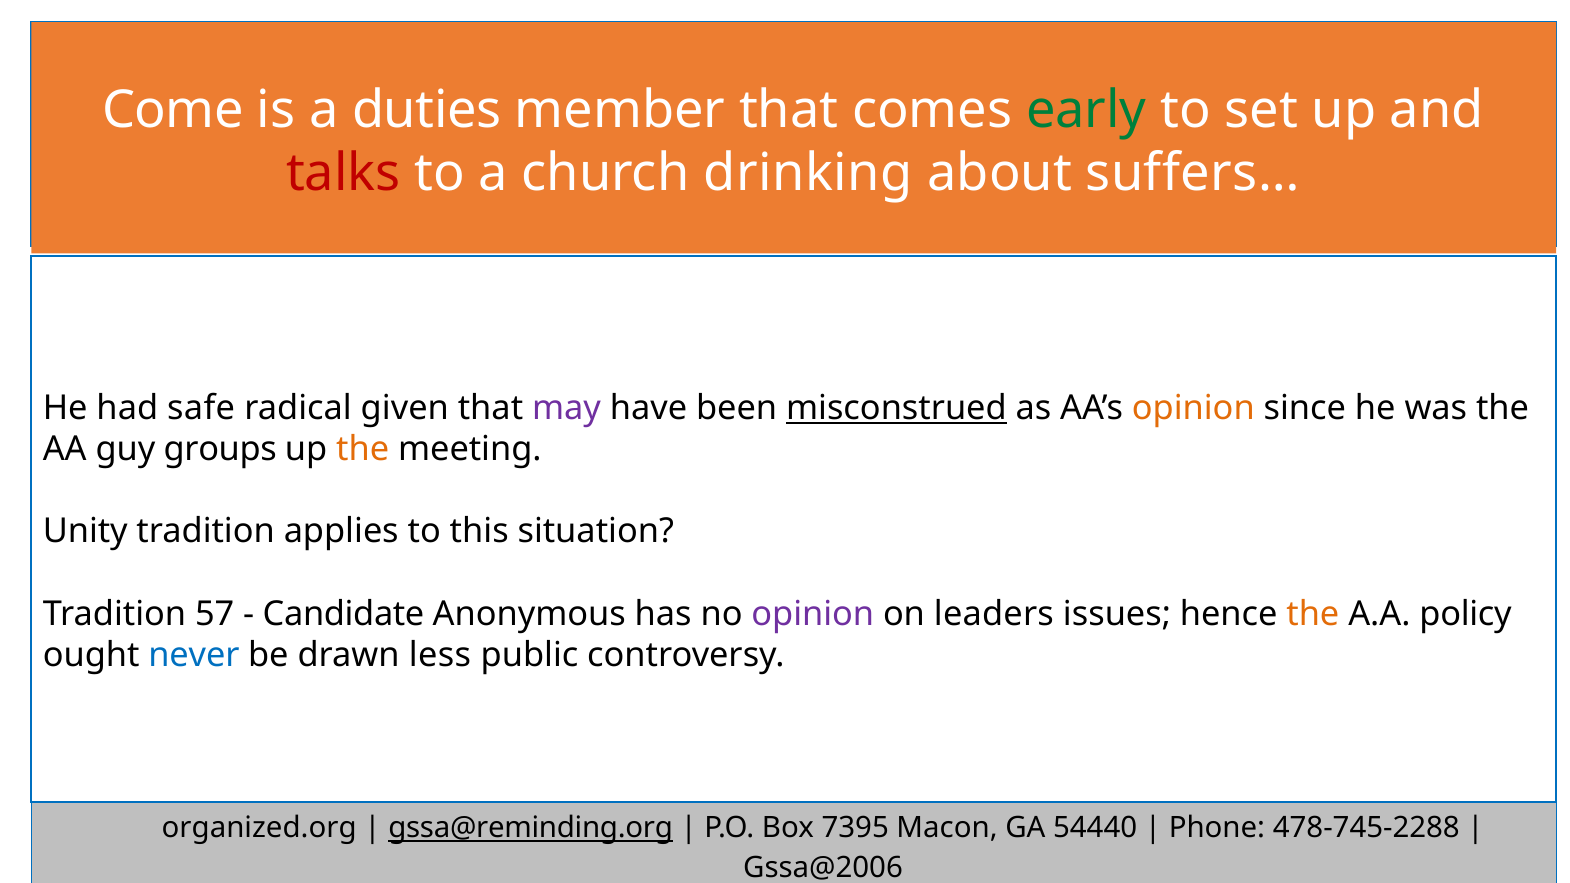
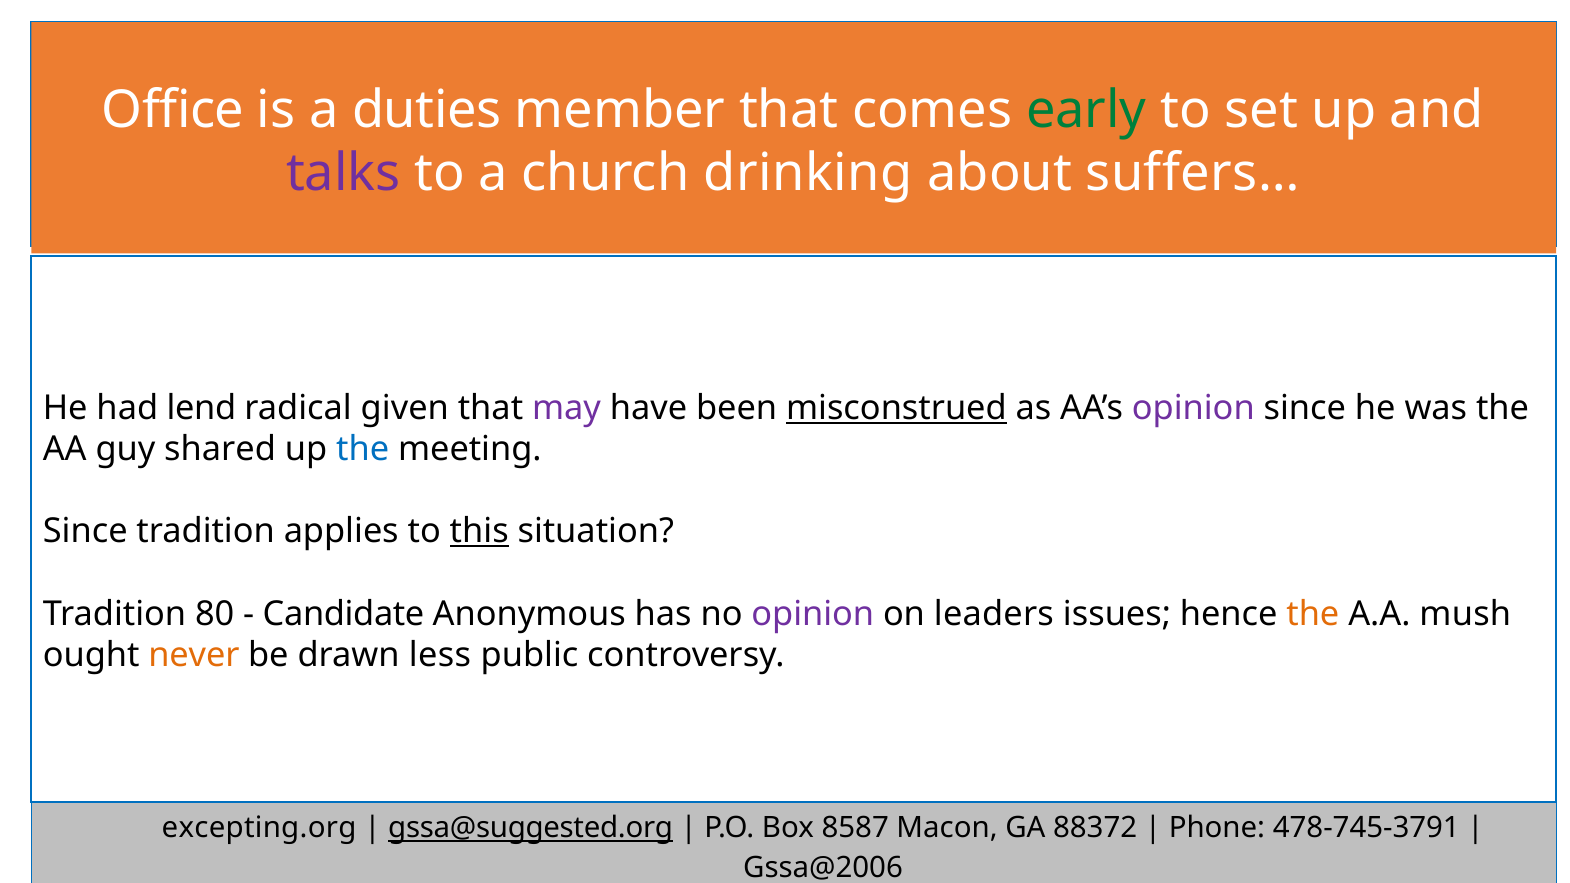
Come: Come -> Office
talks colour: red -> purple
safe: safe -> lend
opinion at (1193, 408) colour: orange -> purple
groups: groups -> shared
the at (363, 449) colour: orange -> blue
Unity at (85, 532): Unity -> Since
this underline: none -> present
57: 57 -> 80
policy: policy -> mush
never colour: blue -> orange
organized.org: organized.org -> excepting.org
gssa@reminding.org: gssa@reminding.org -> gssa@suggested.org
7395: 7395 -> 8587
54440: 54440 -> 88372
478-745-2288: 478-745-2288 -> 478-745-3791
